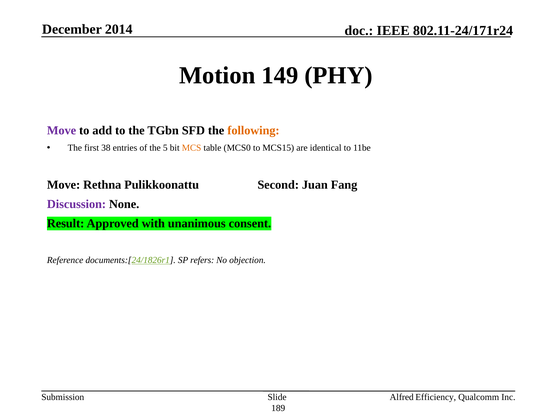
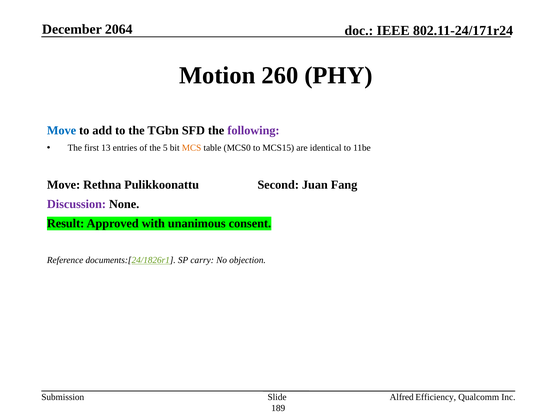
2014: 2014 -> 2064
149: 149 -> 260
Move at (62, 131) colour: purple -> blue
following colour: orange -> purple
38: 38 -> 13
refers: refers -> carry
